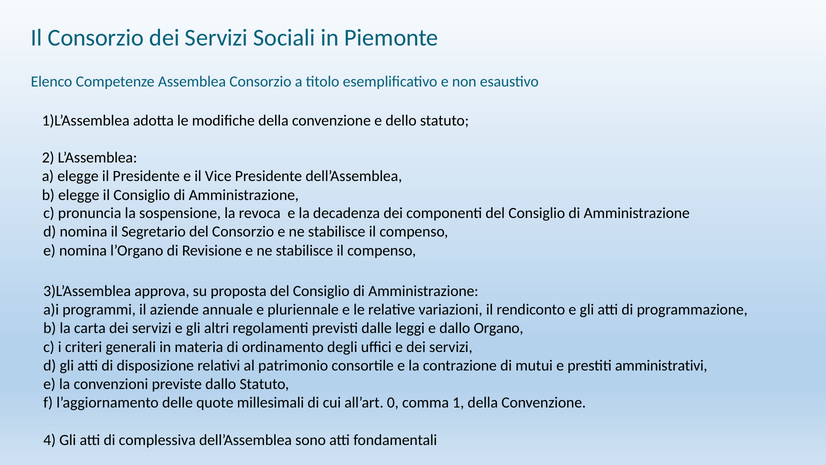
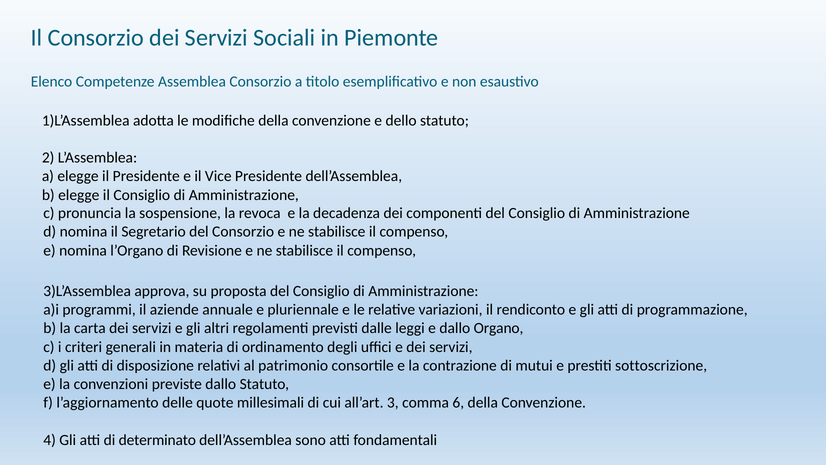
amministrativi: amministrativi -> sottoscrizione
0: 0 -> 3
1: 1 -> 6
complessiva: complessiva -> determinato
